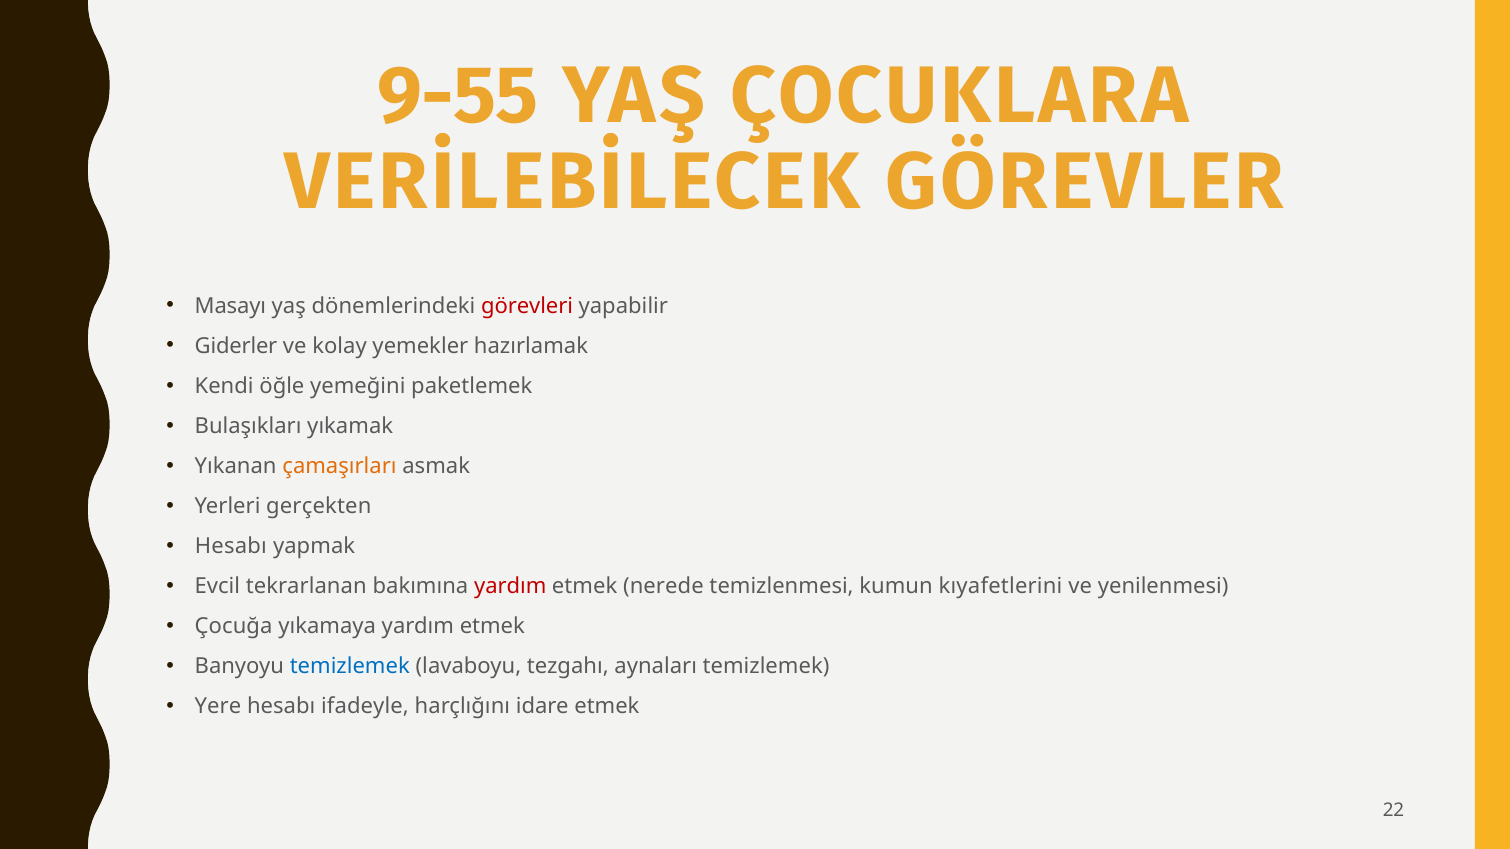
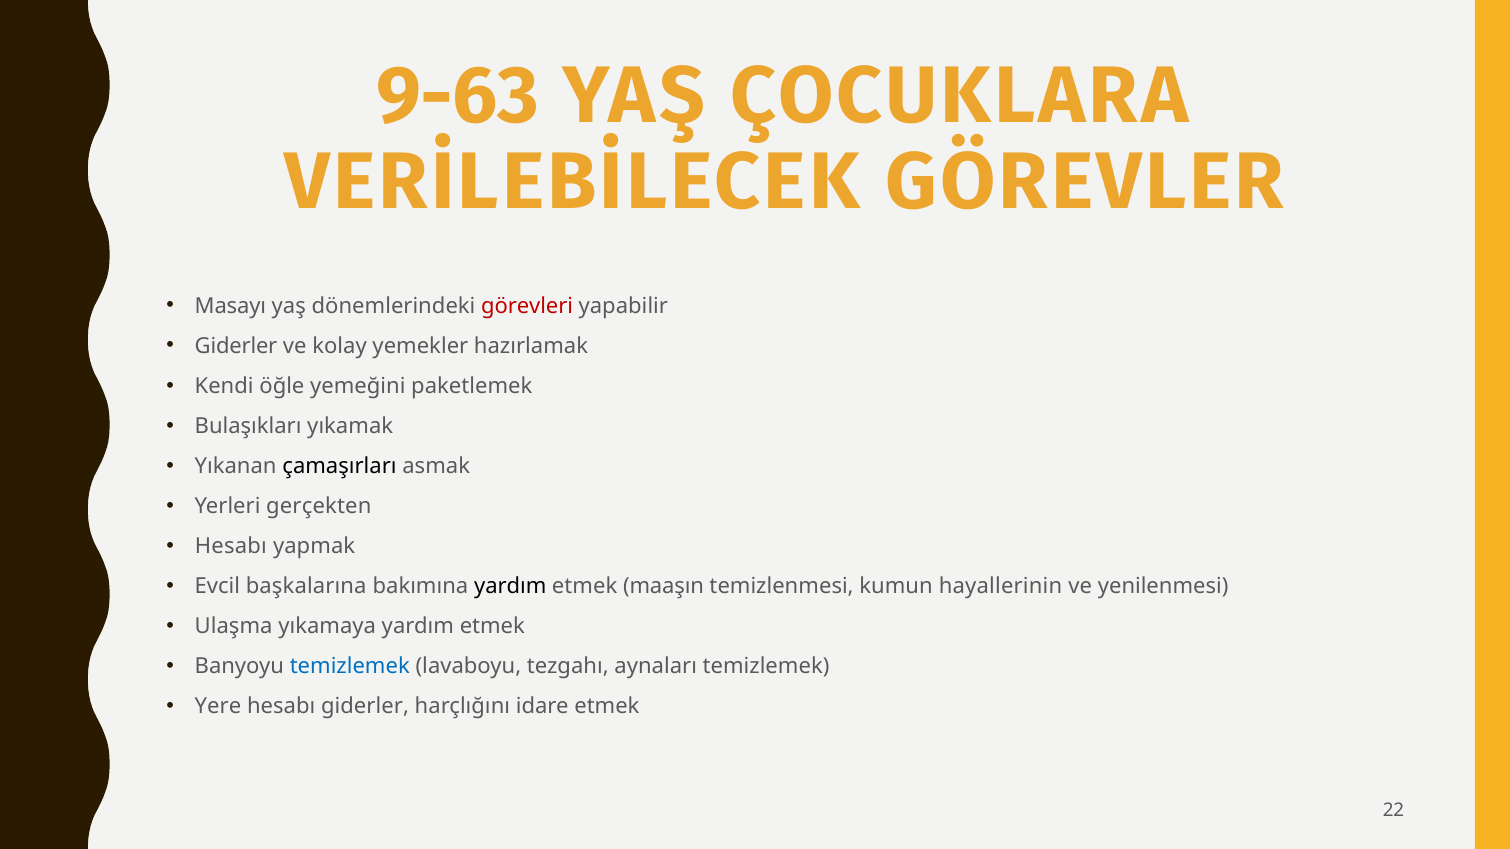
9-55: 9-55 -> 9-63
çamaşırları colour: orange -> black
tekrarlanan: tekrarlanan -> başkalarına
yardım at (510, 587) colour: red -> black
nerede: nerede -> maaşın
kıyafetlerini: kıyafetlerini -> hayallerinin
Çocuğa: Çocuğa -> Ulaşma
hesabı ifadeyle: ifadeyle -> giderler
